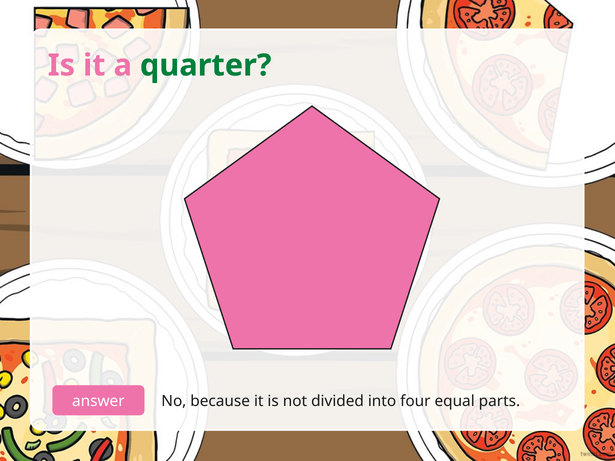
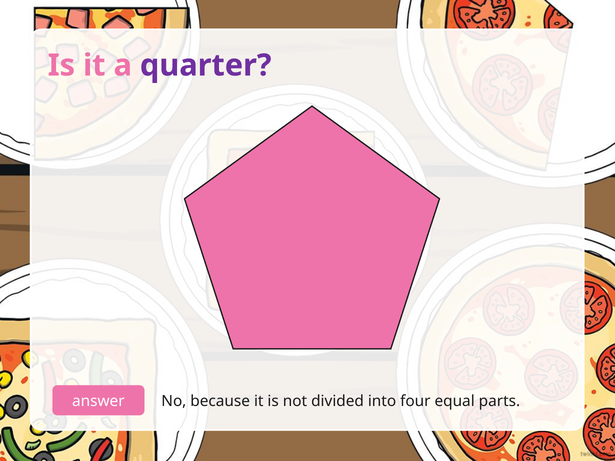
quarter colour: green -> purple
